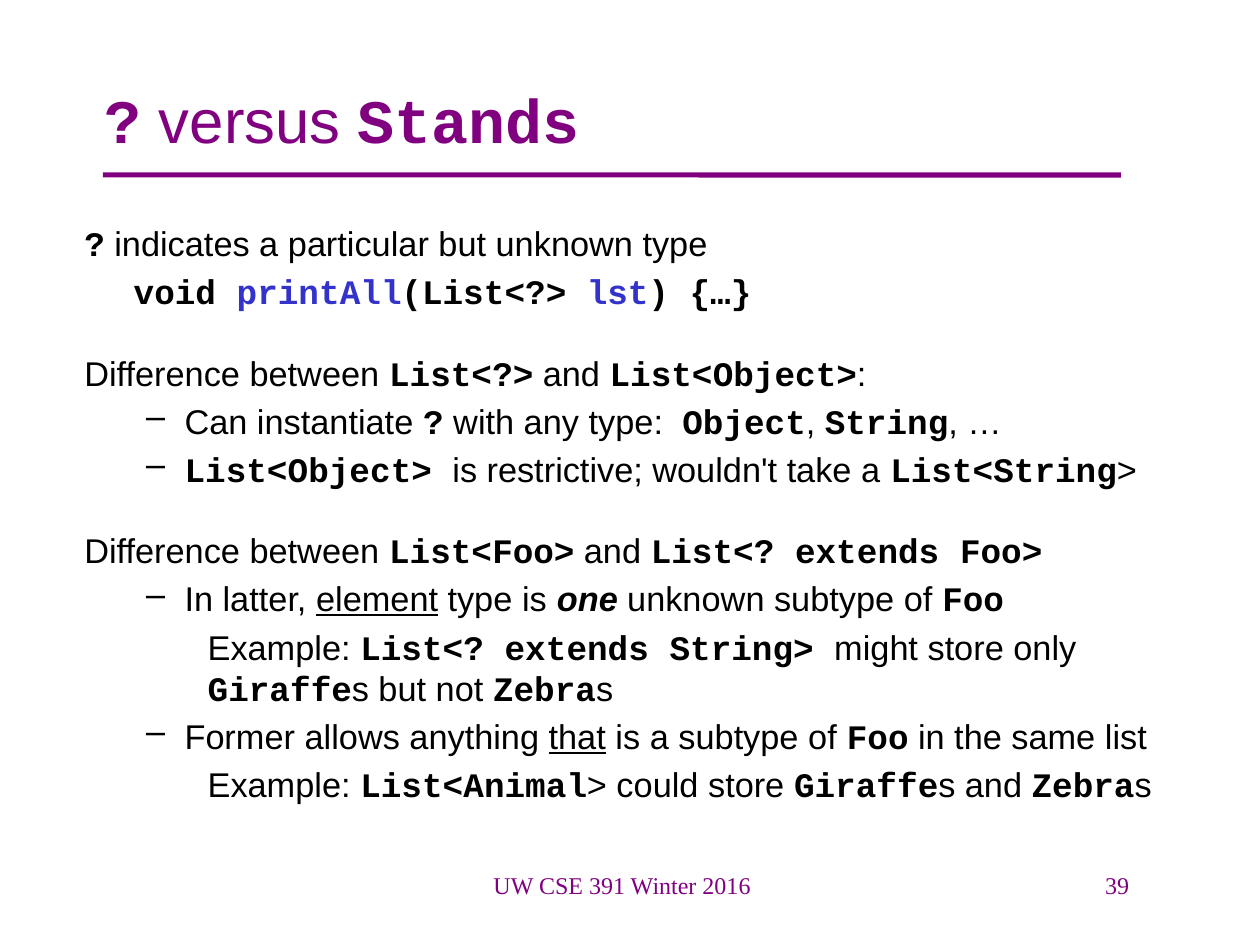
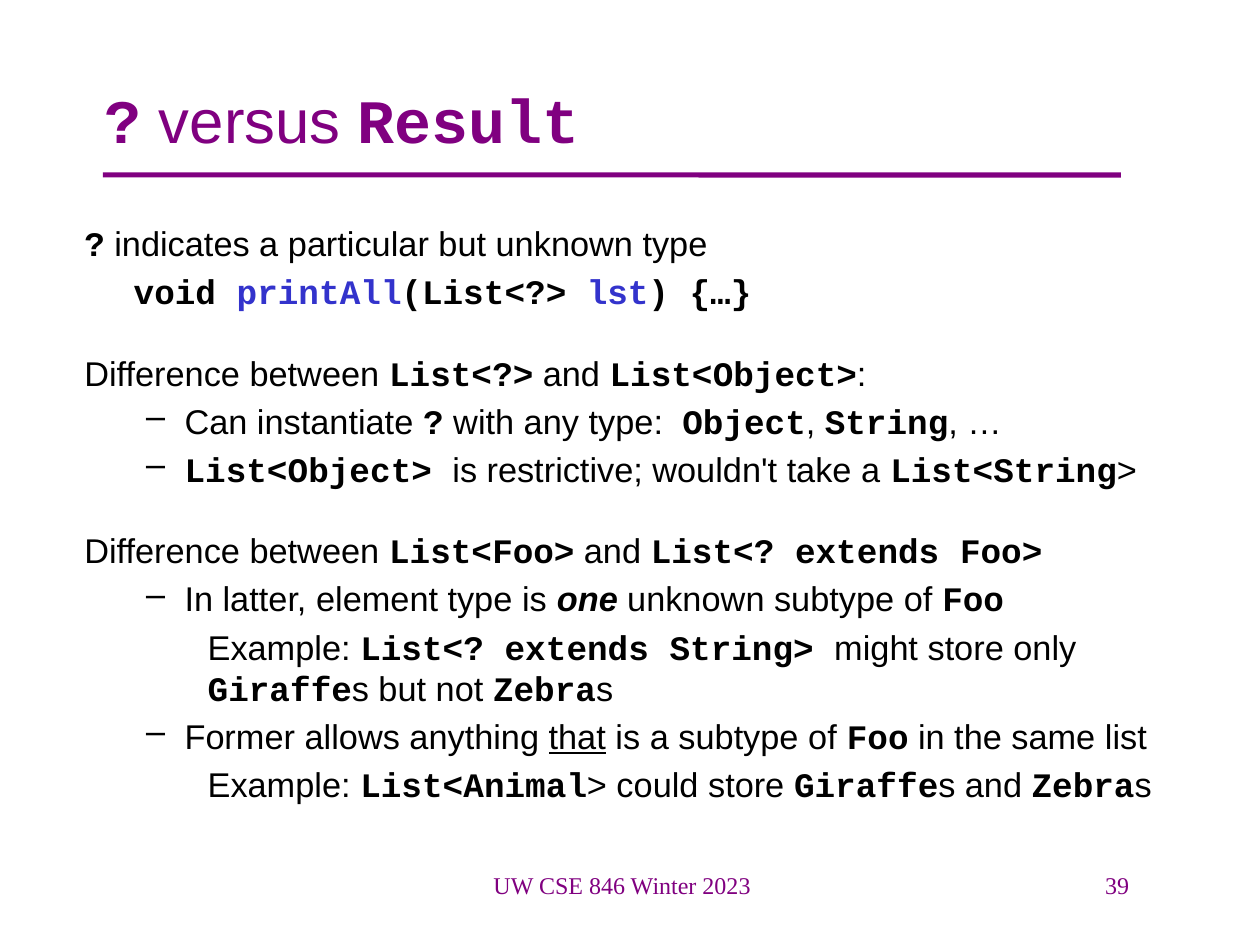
Stands: Stands -> Result
element underline: present -> none
391: 391 -> 846
2016: 2016 -> 2023
